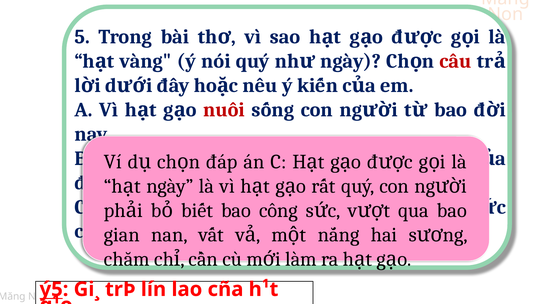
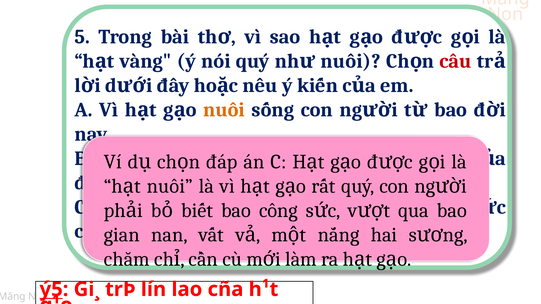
ngày at (351, 61): ngày -> nuôi
nuôi at (224, 110) colour: red -> orange
ngày at (170, 186): ngày -> nuôi
